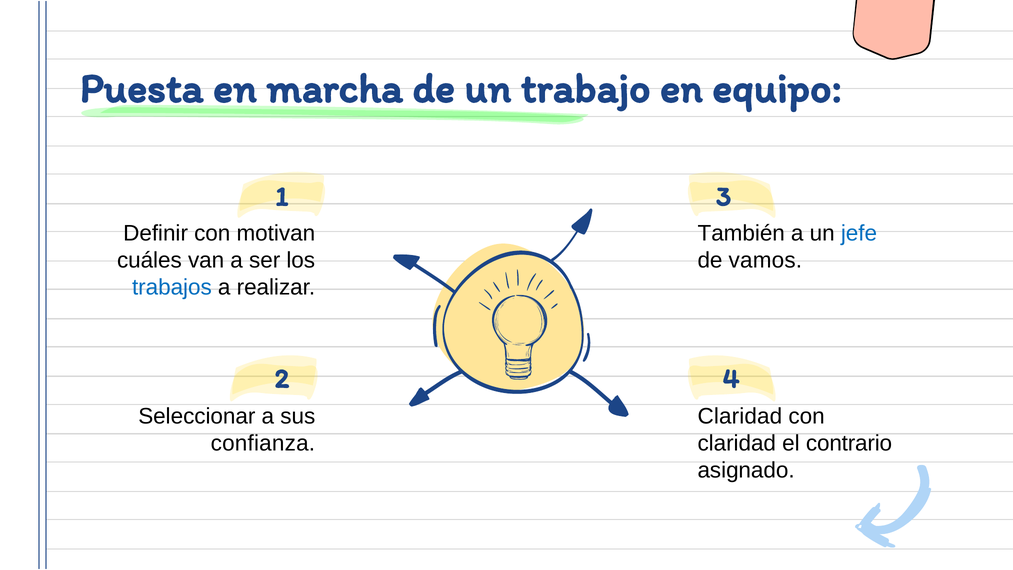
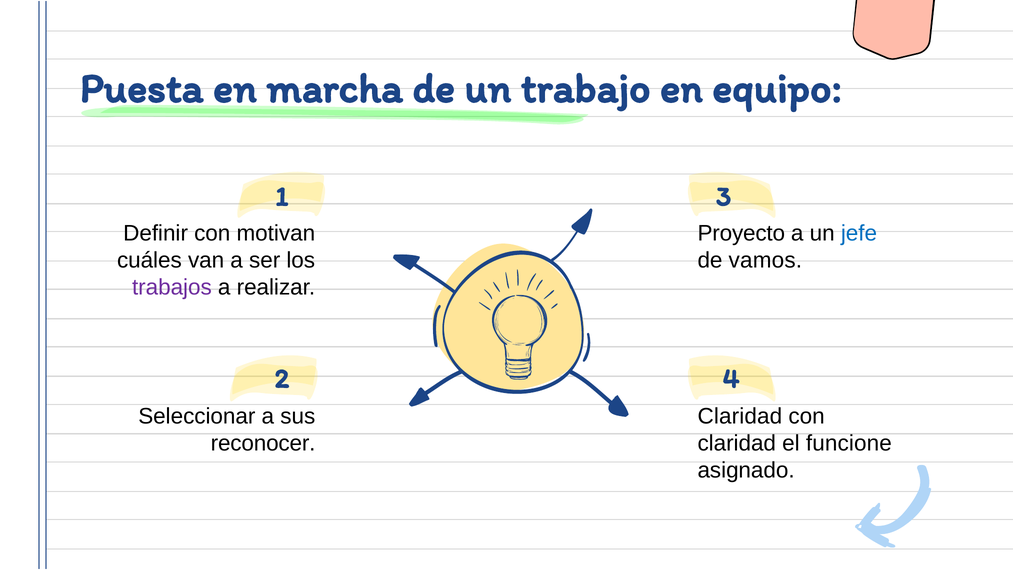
También: También -> Proyecto
trabajos colour: blue -> purple
confianza: confianza -> reconocer
contrario: contrario -> funcione
